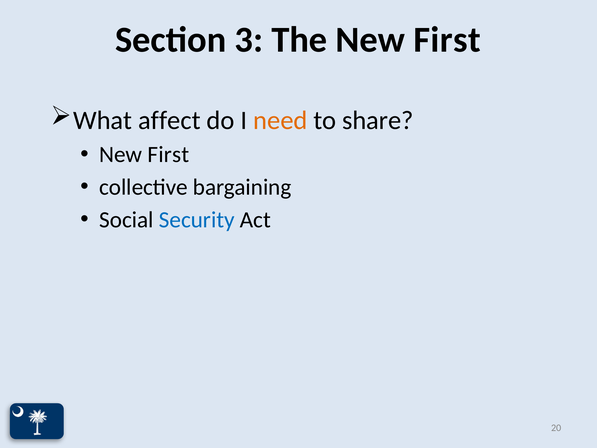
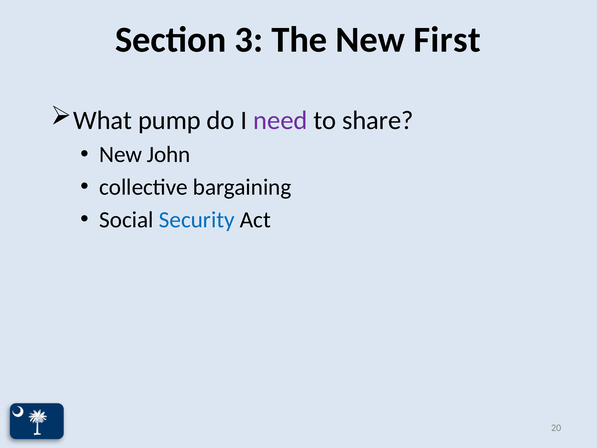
affect: affect -> pump
need colour: orange -> purple
First at (168, 155): First -> John
